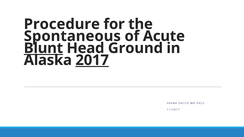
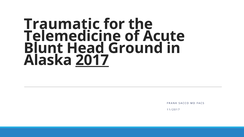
Procedure: Procedure -> Traumatic
Spontaneous: Spontaneous -> Telemedicine
Blunt underline: present -> none
